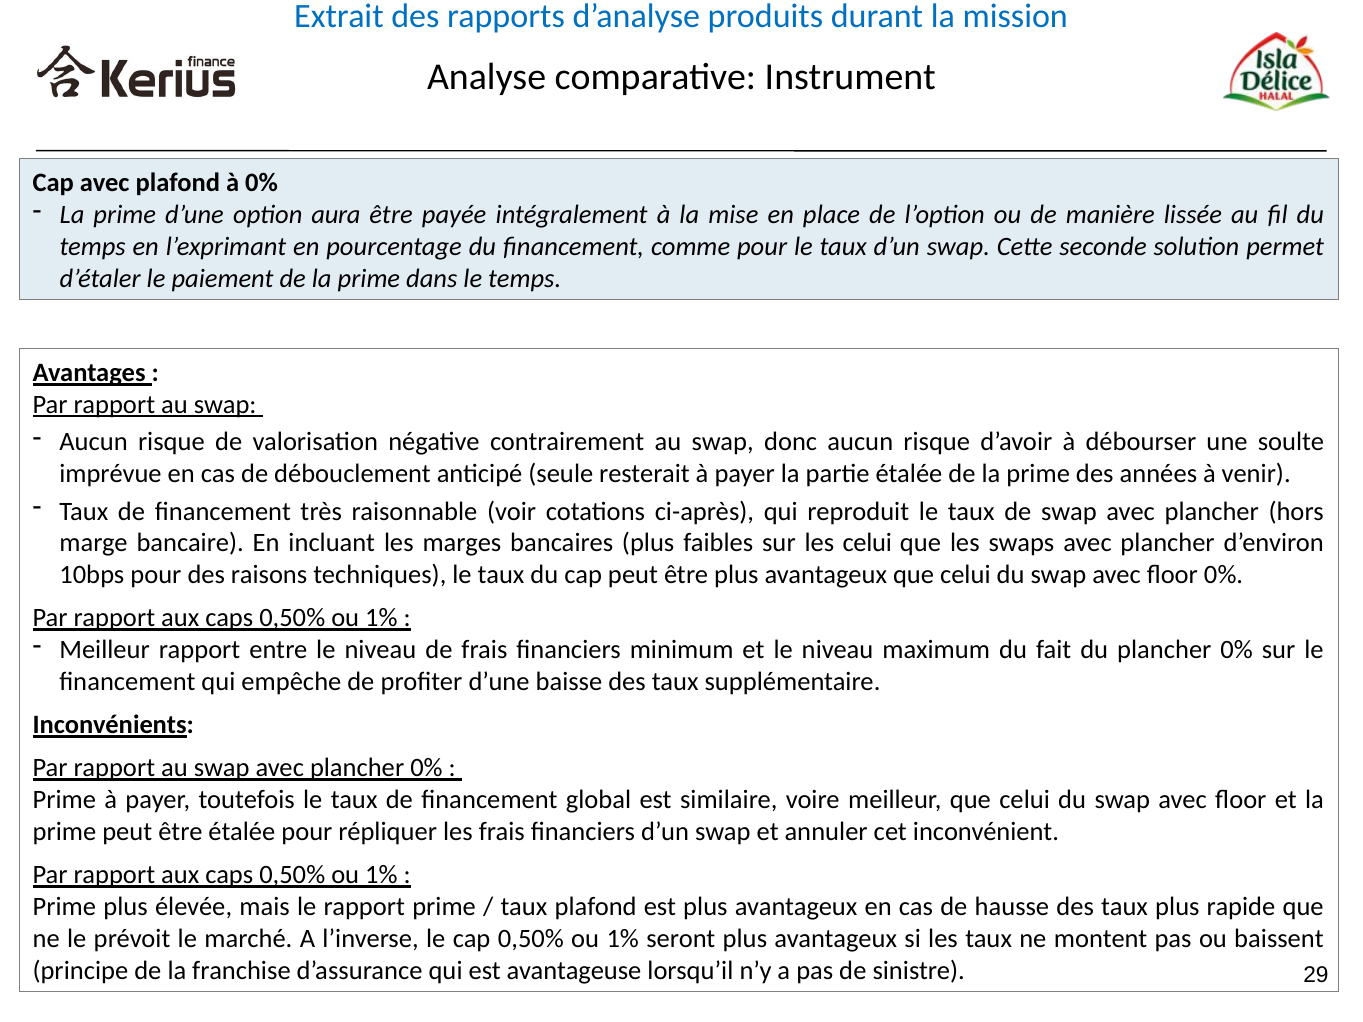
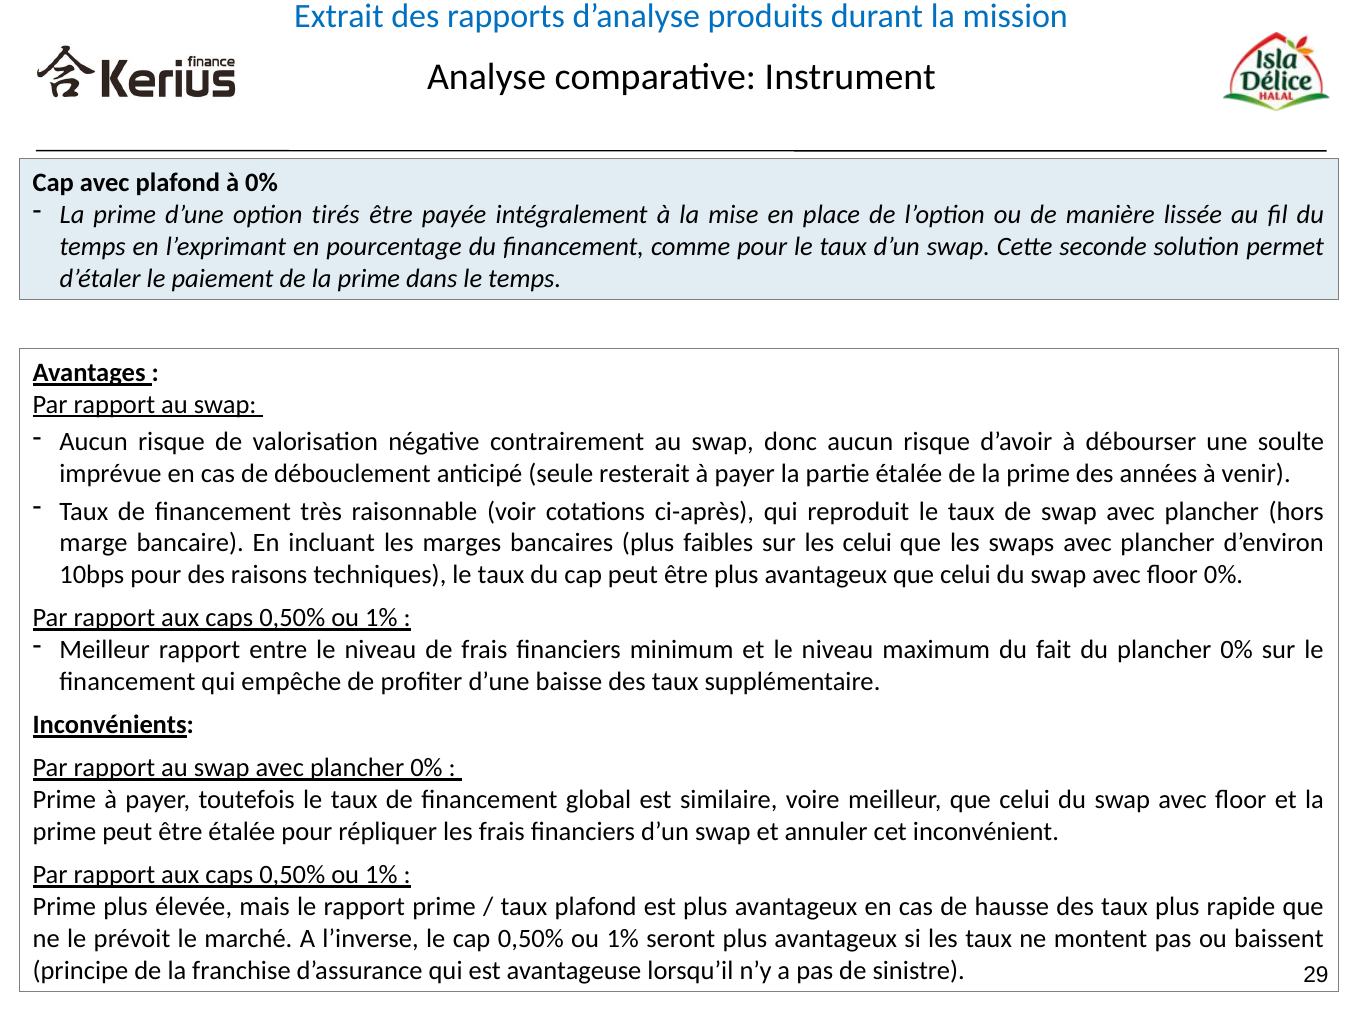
aura: aura -> tirés
